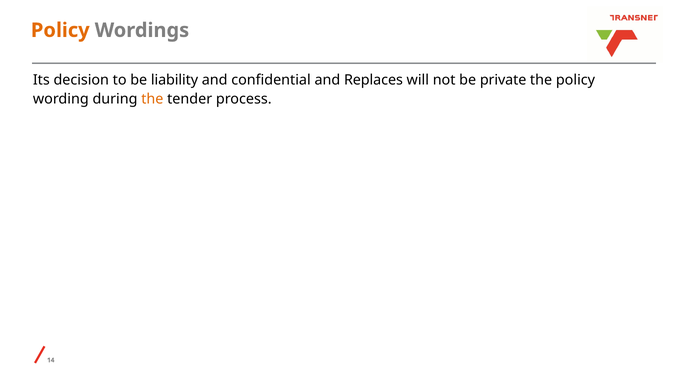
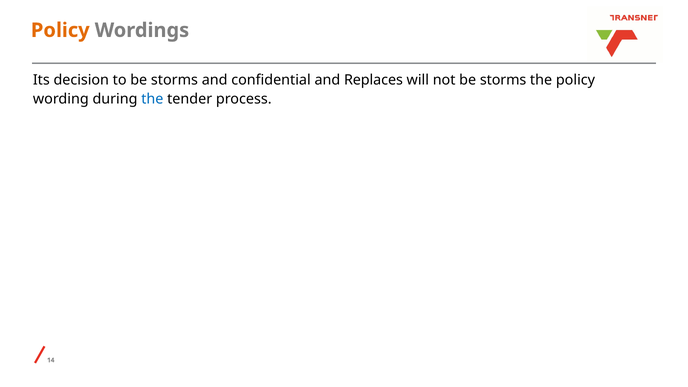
to be liability: liability -> storms
not be private: private -> storms
the at (152, 99) colour: orange -> blue
